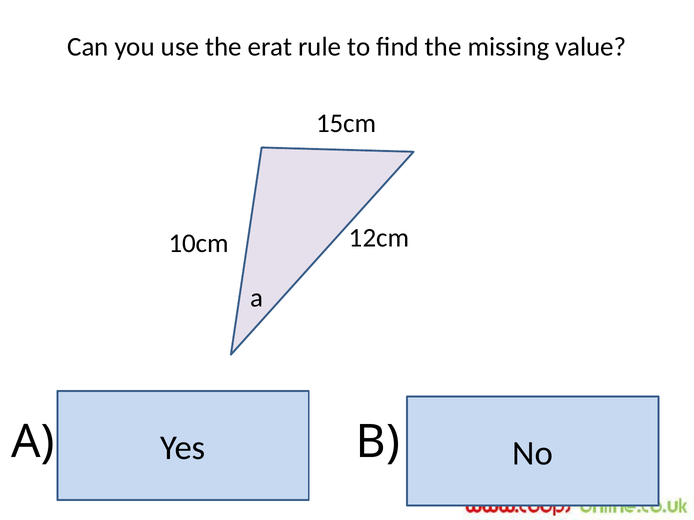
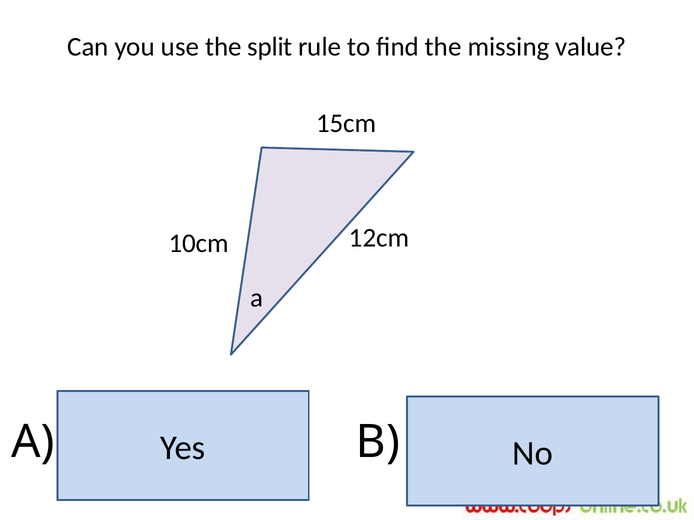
erat: erat -> split
